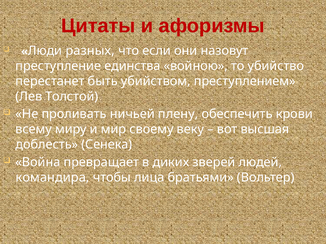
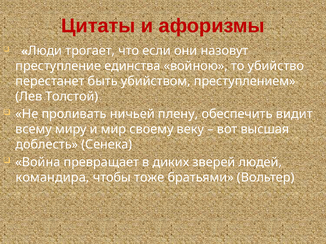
разных: разных -> трогает
крови: крови -> видит
лица: лица -> тоже
